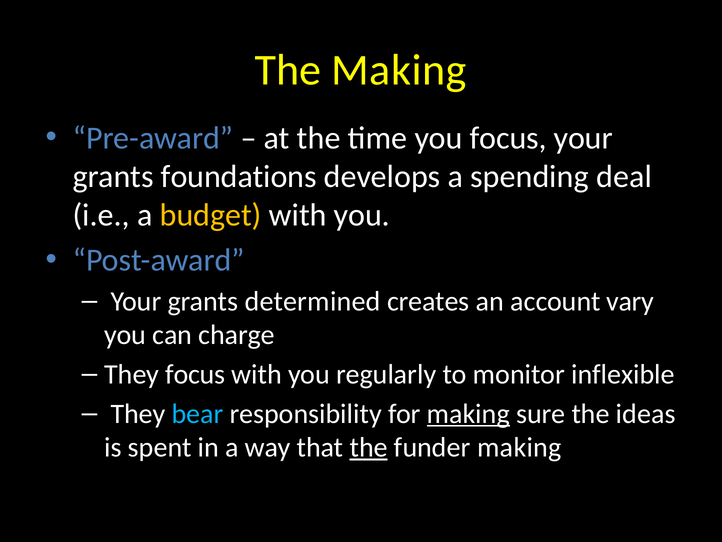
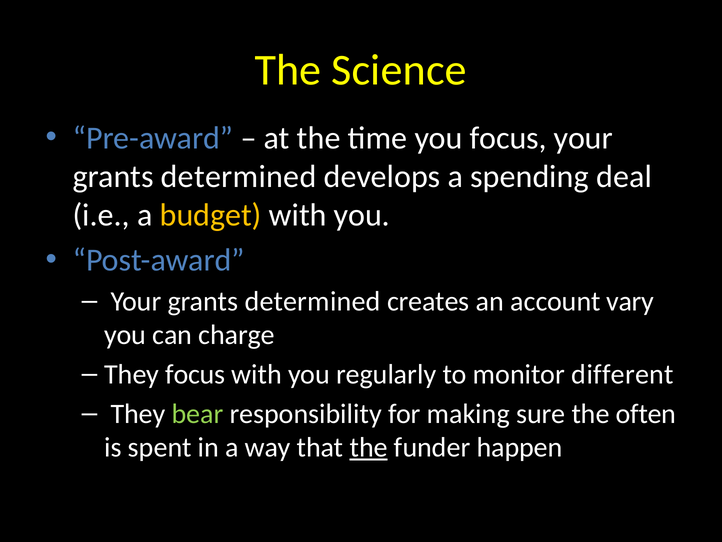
The Making: Making -> Science
foundations at (239, 176): foundations -> determined
inflexible: inflexible -> different
bear colour: light blue -> light green
making at (468, 413) underline: present -> none
ideas: ideas -> often
funder making: making -> happen
